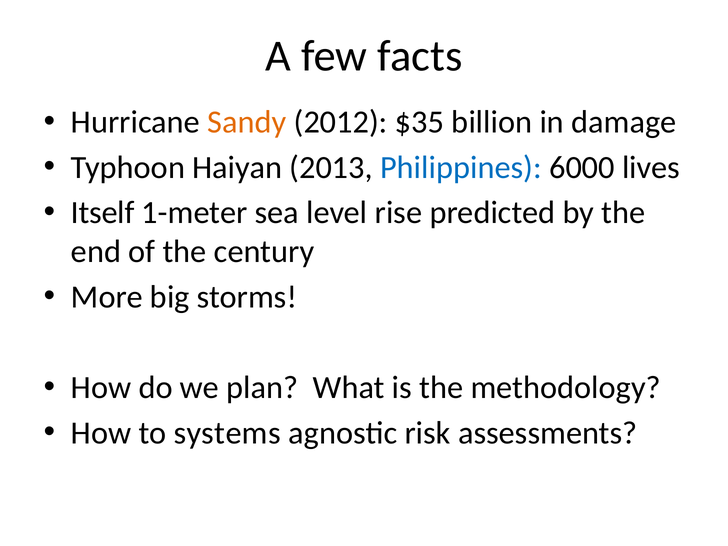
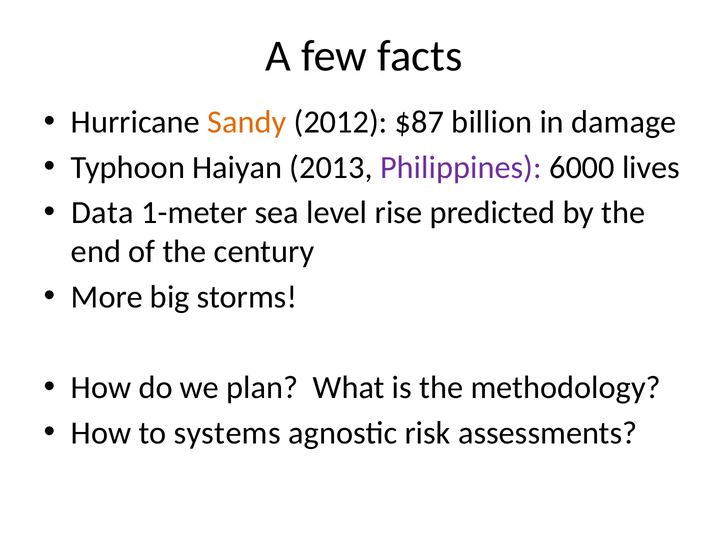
$35: $35 -> $87
Philippines colour: blue -> purple
Itself: Itself -> Data
